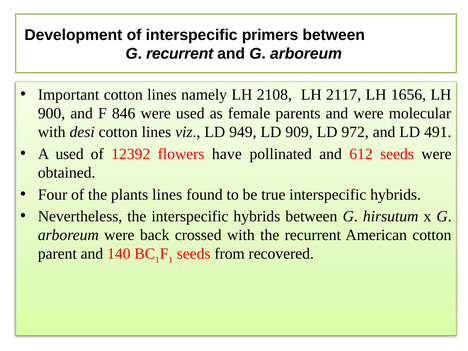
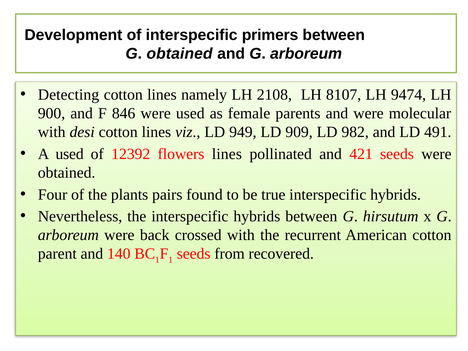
G recurrent: recurrent -> obtained
Important: Important -> Detecting
2117: 2117 -> 8107
1656: 1656 -> 9474
972: 972 -> 982
flowers have: have -> lines
612: 612 -> 421
plants lines: lines -> pairs
